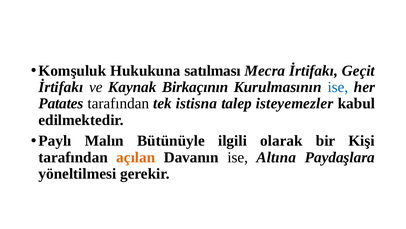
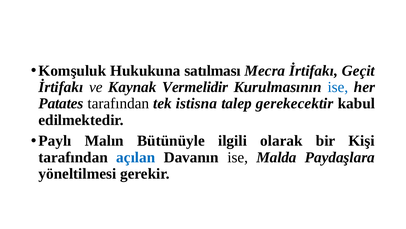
Birkaçının: Birkaçının -> Vermelidir
isteyemezler: isteyemezler -> gerekecektir
açılan colour: orange -> blue
Altına: Altına -> Malda
